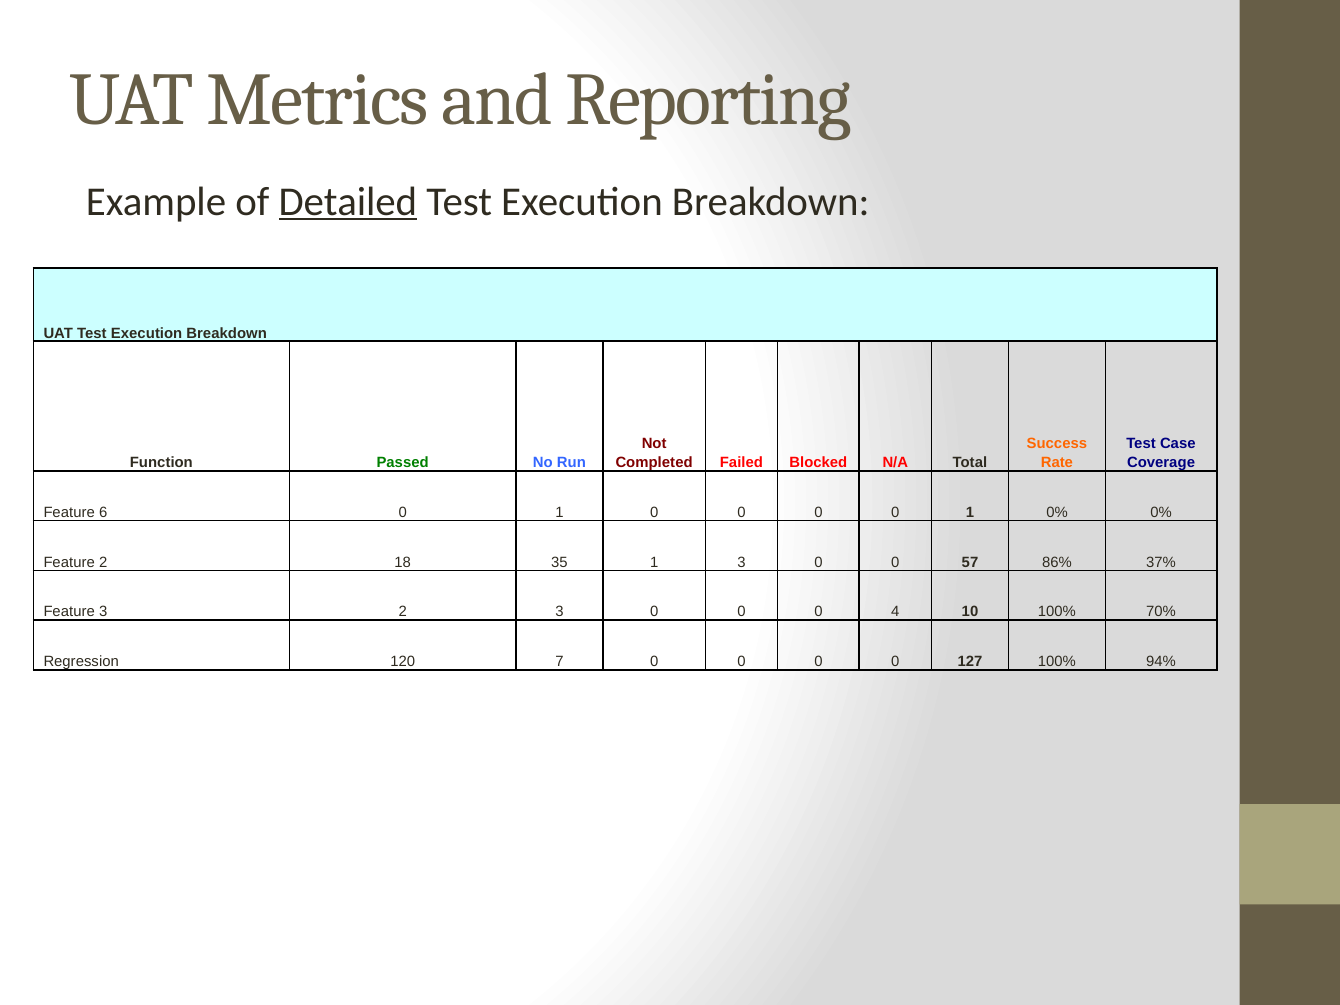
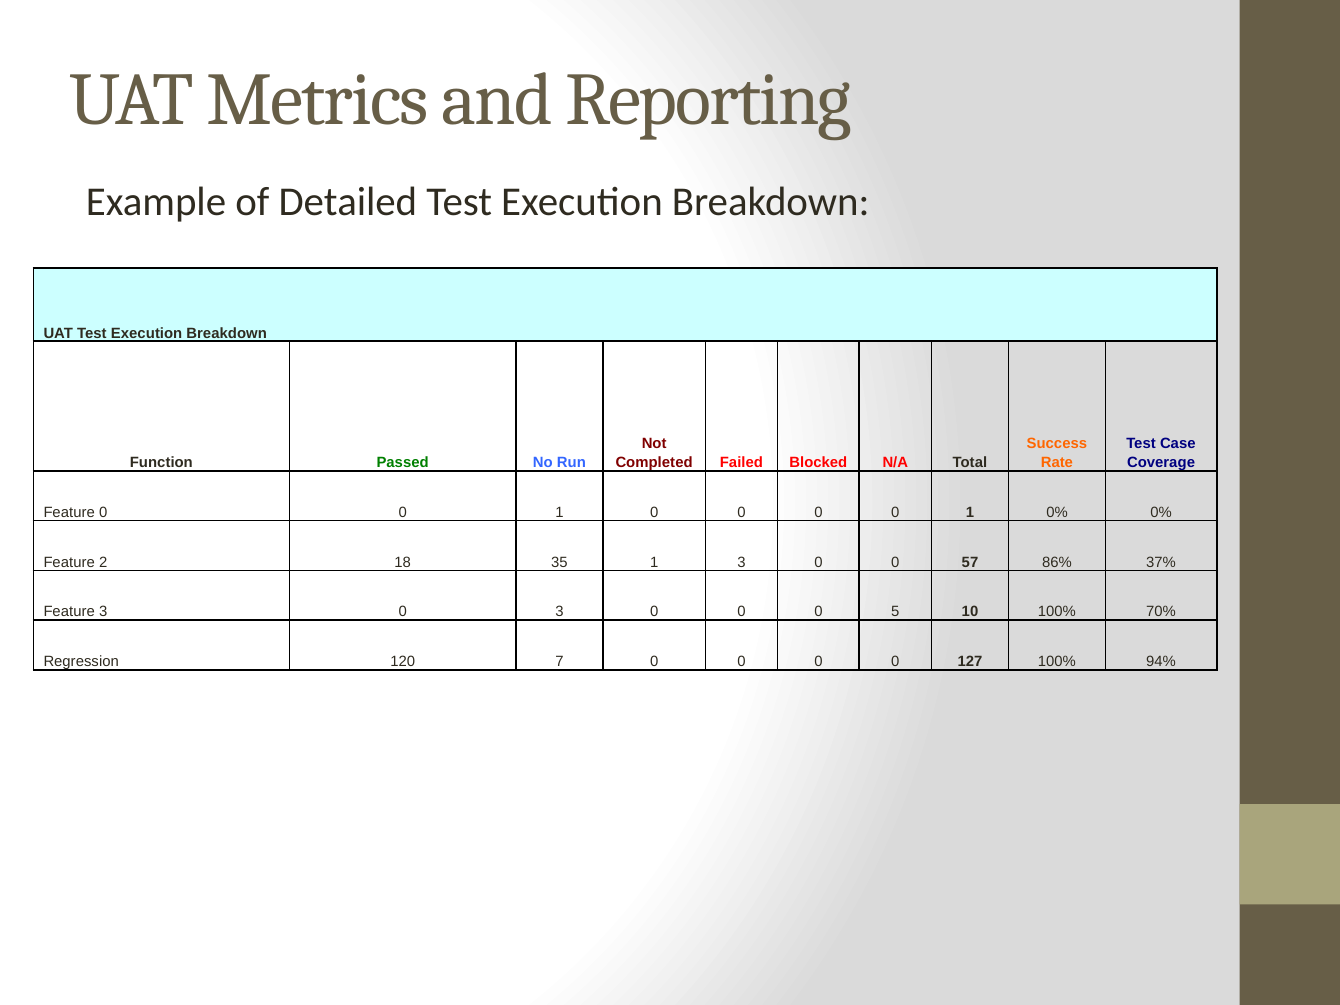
Detailed underline: present -> none
Feature 6: 6 -> 0
Feature 3 2: 2 -> 0
4: 4 -> 5
